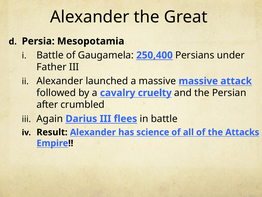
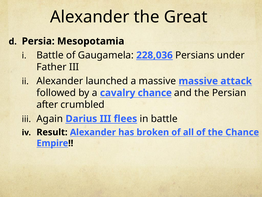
250,400: 250,400 -> 228,036
cavalry cruelty: cruelty -> chance
science: science -> broken
the Attacks: Attacks -> Chance
